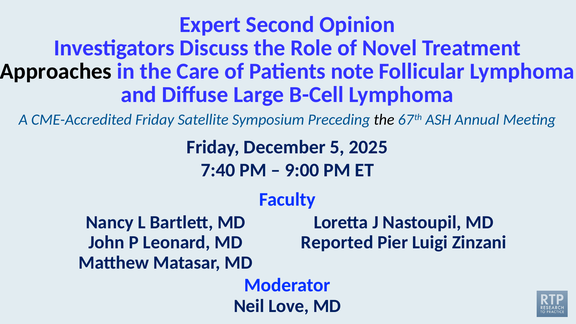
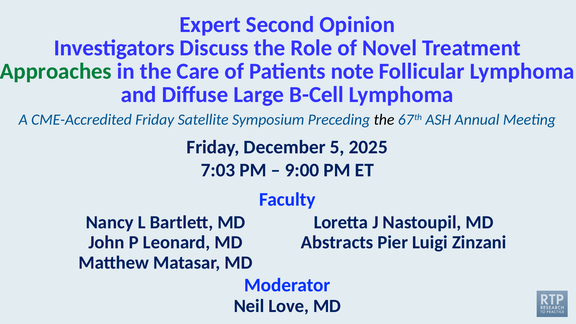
Approaches colour: black -> green
7:40: 7:40 -> 7:03
Reported: Reported -> Abstracts
